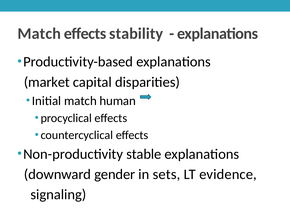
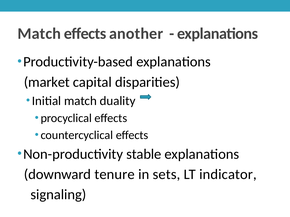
stability: stability -> another
human: human -> duality
gender: gender -> tenure
evidence: evidence -> indicator
